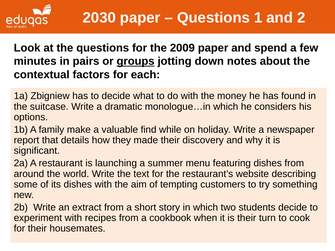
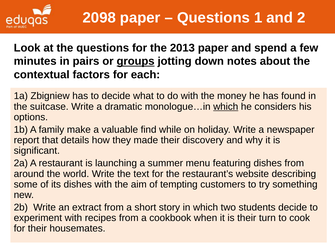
2030: 2030 -> 2098
2009: 2009 -> 2013
which at (226, 107) underline: none -> present
